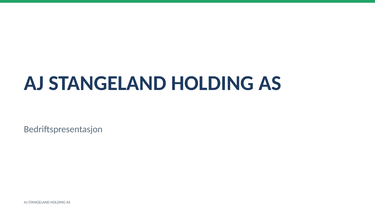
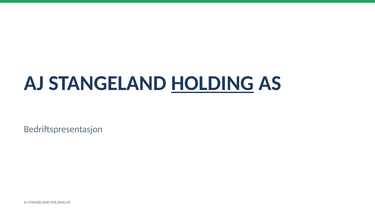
HOLDING at (212, 83) underline: none -> present
